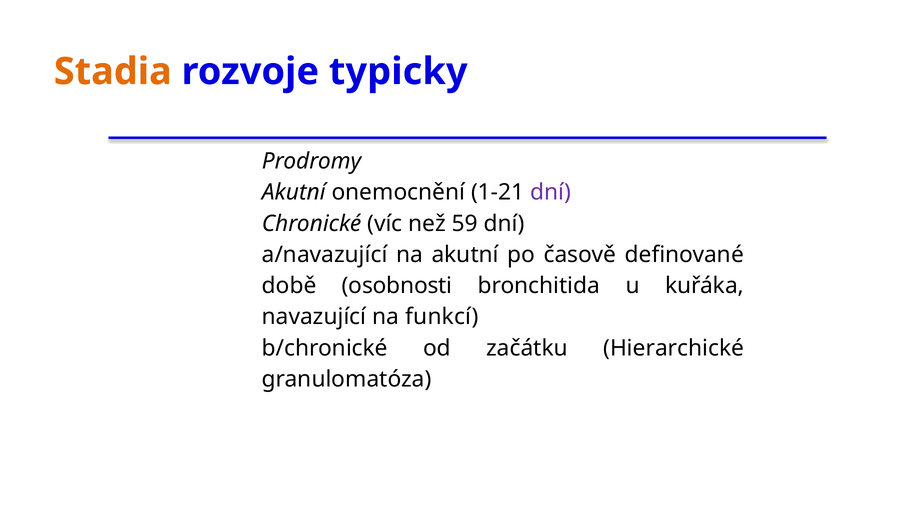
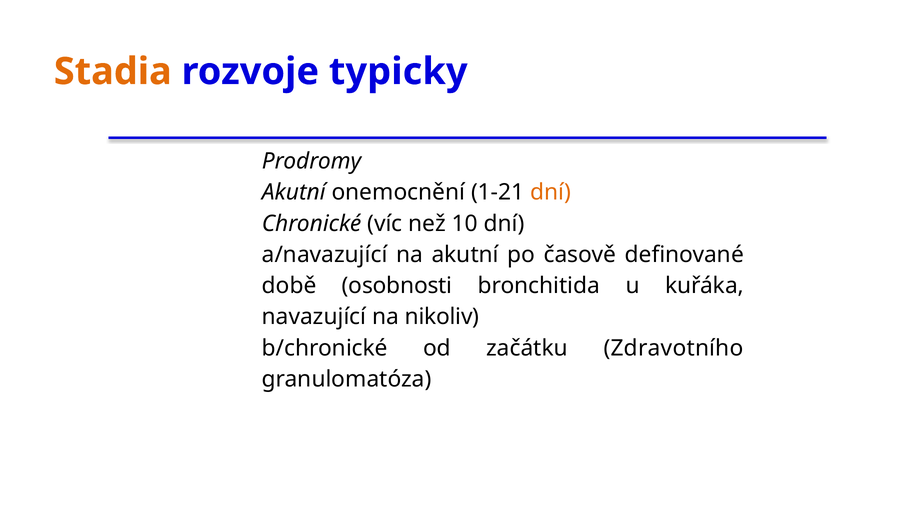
dní at (551, 193) colour: purple -> orange
59: 59 -> 10
funkcí: funkcí -> nikoliv
Hierarchické: Hierarchické -> Zdravotního
